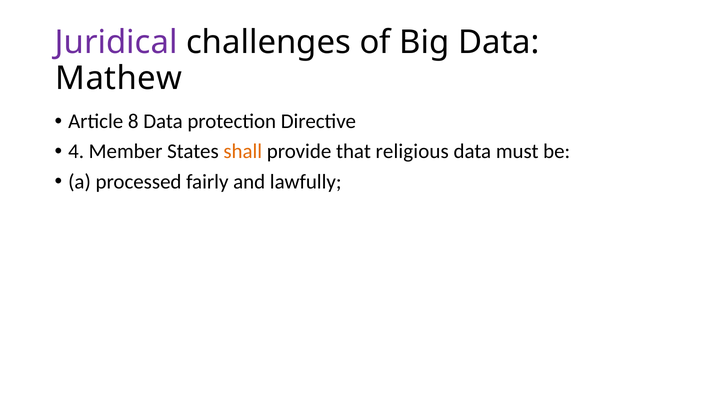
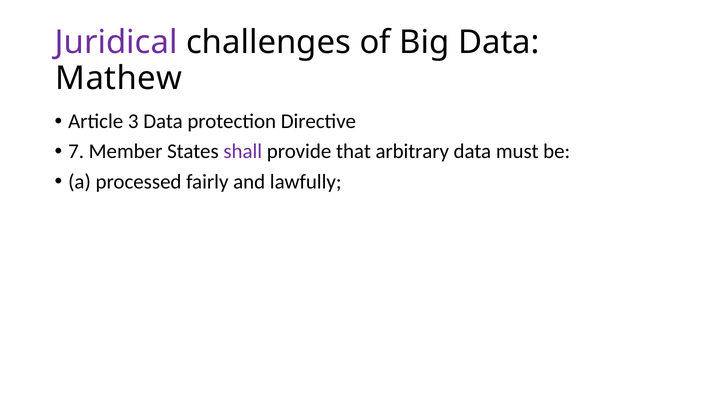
8: 8 -> 3
4: 4 -> 7
shall colour: orange -> purple
religious: religious -> arbitrary
